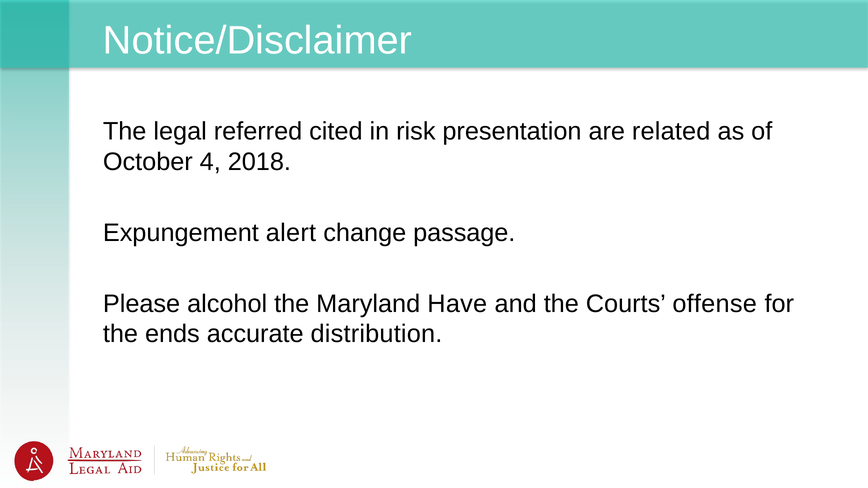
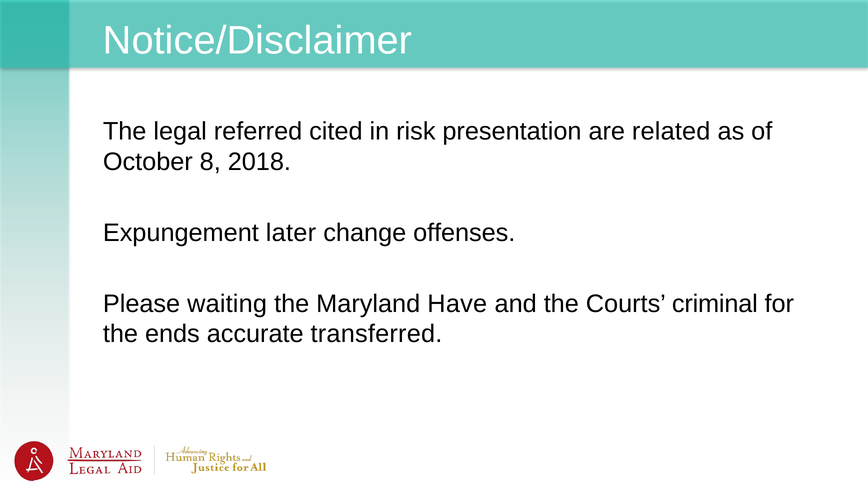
4: 4 -> 8
alert: alert -> later
passage: passage -> offenses
alcohol: alcohol -> waiting
offense: offense -> criminal
distribution: distribution -> transferred
